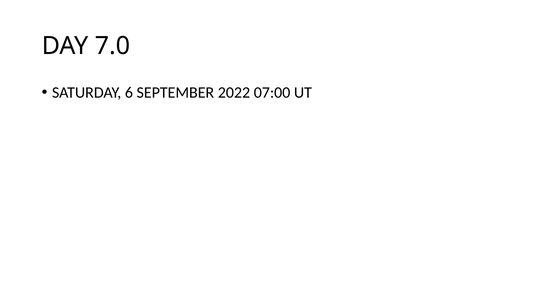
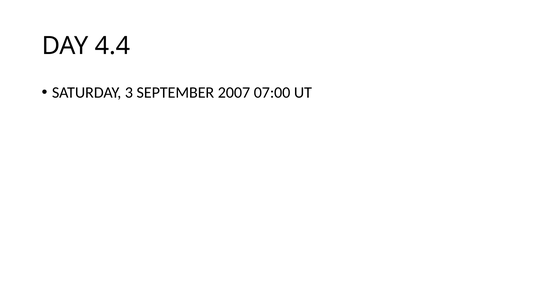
7.0: 7.0 -> 4.4
6: 6 -> 3
2022: 2022 -> 2007
